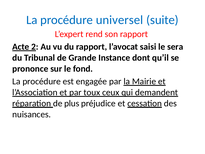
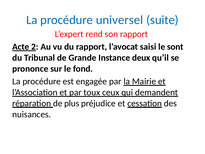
sera: sera -> sont
dont: dont -> deux
